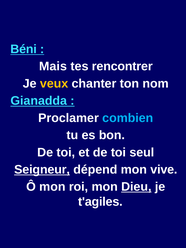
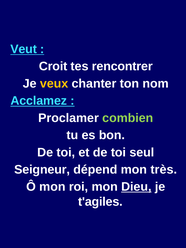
Béni: Béni -> Veut
Mais: Mais -> Croit
Gianadda: Gianadda -> Acclamez
combien colour: light blue -> light green
Seigneur underline: present -> none
vive: vive -> très
